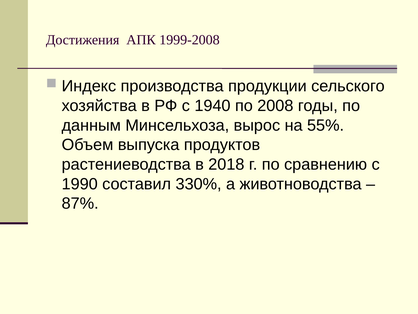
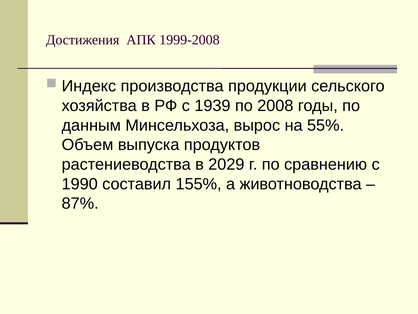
1940: 1940 -> 1939
2018: 2018 -> 2029
330%: 330% -> 155%
